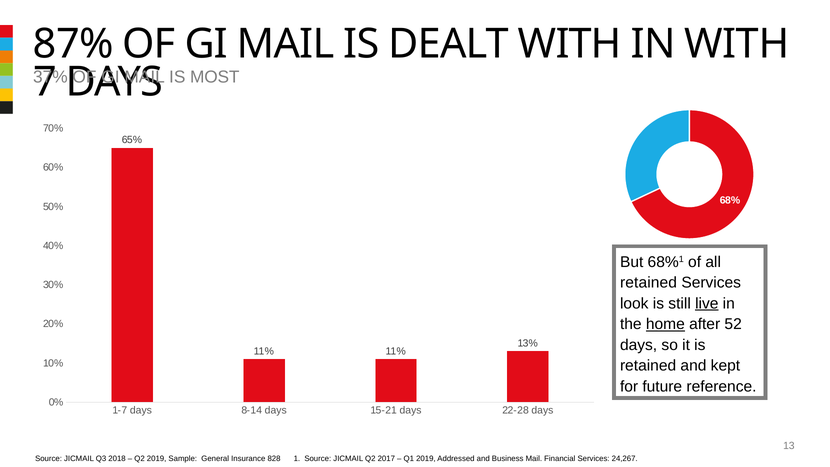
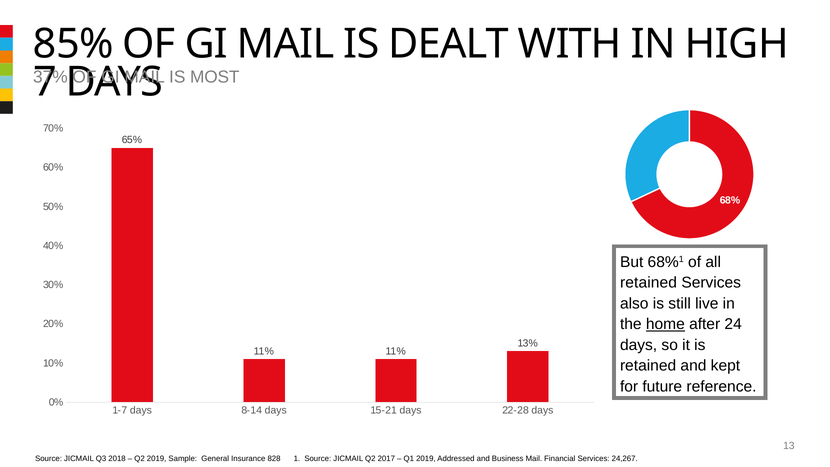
87%: 87% -> 85%
IN WITH: WITH -> HIGH
look: look -> also
live underline: present -> none
52: 52 -> 24
